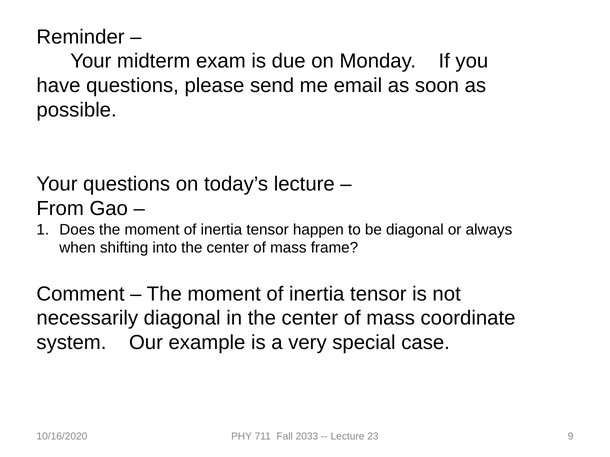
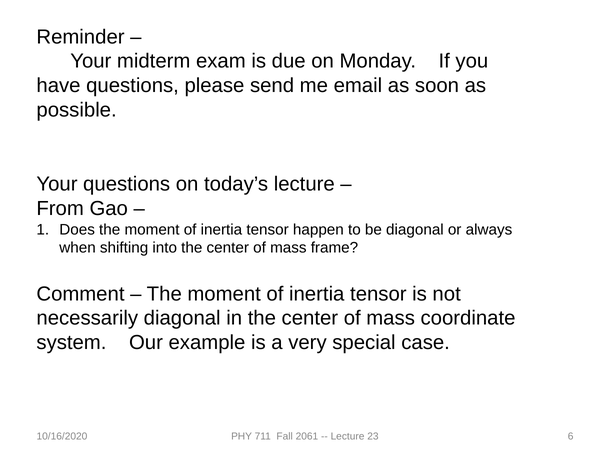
2033: 2033 -> 2061
9: 9 -> 6
